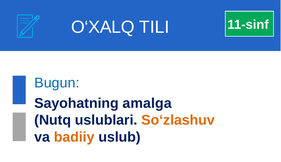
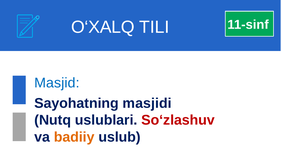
Bugun: Bugun -> Masjid
amalga: amalga -> masjidi
So‘zlashuv colour: orange -> red
